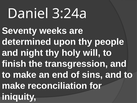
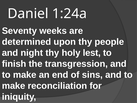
3:24a: 3:24a -> 1:24a
will: will -> lest
